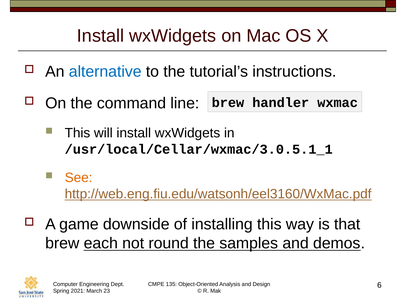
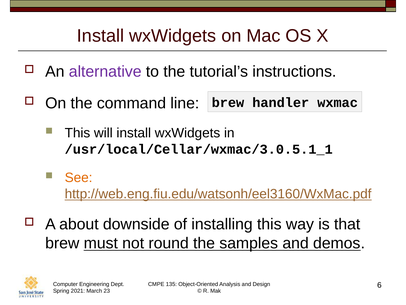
alternative colour: blue -> purple
game: game -> about
each: each -> must
